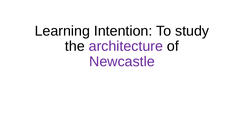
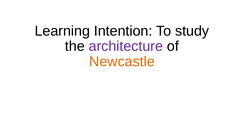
Newcastle colour: purple -> orange
